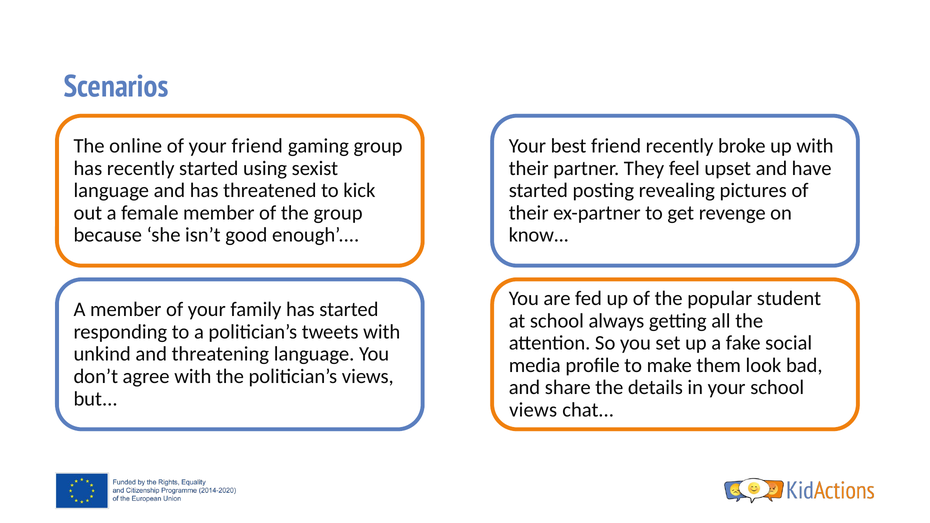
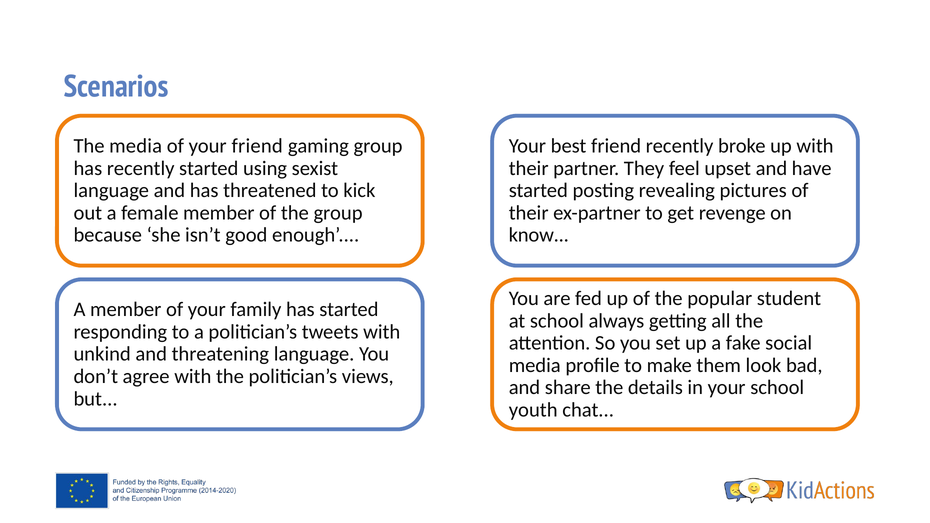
The online: online -> media
views at (533, 410): views -> youth
